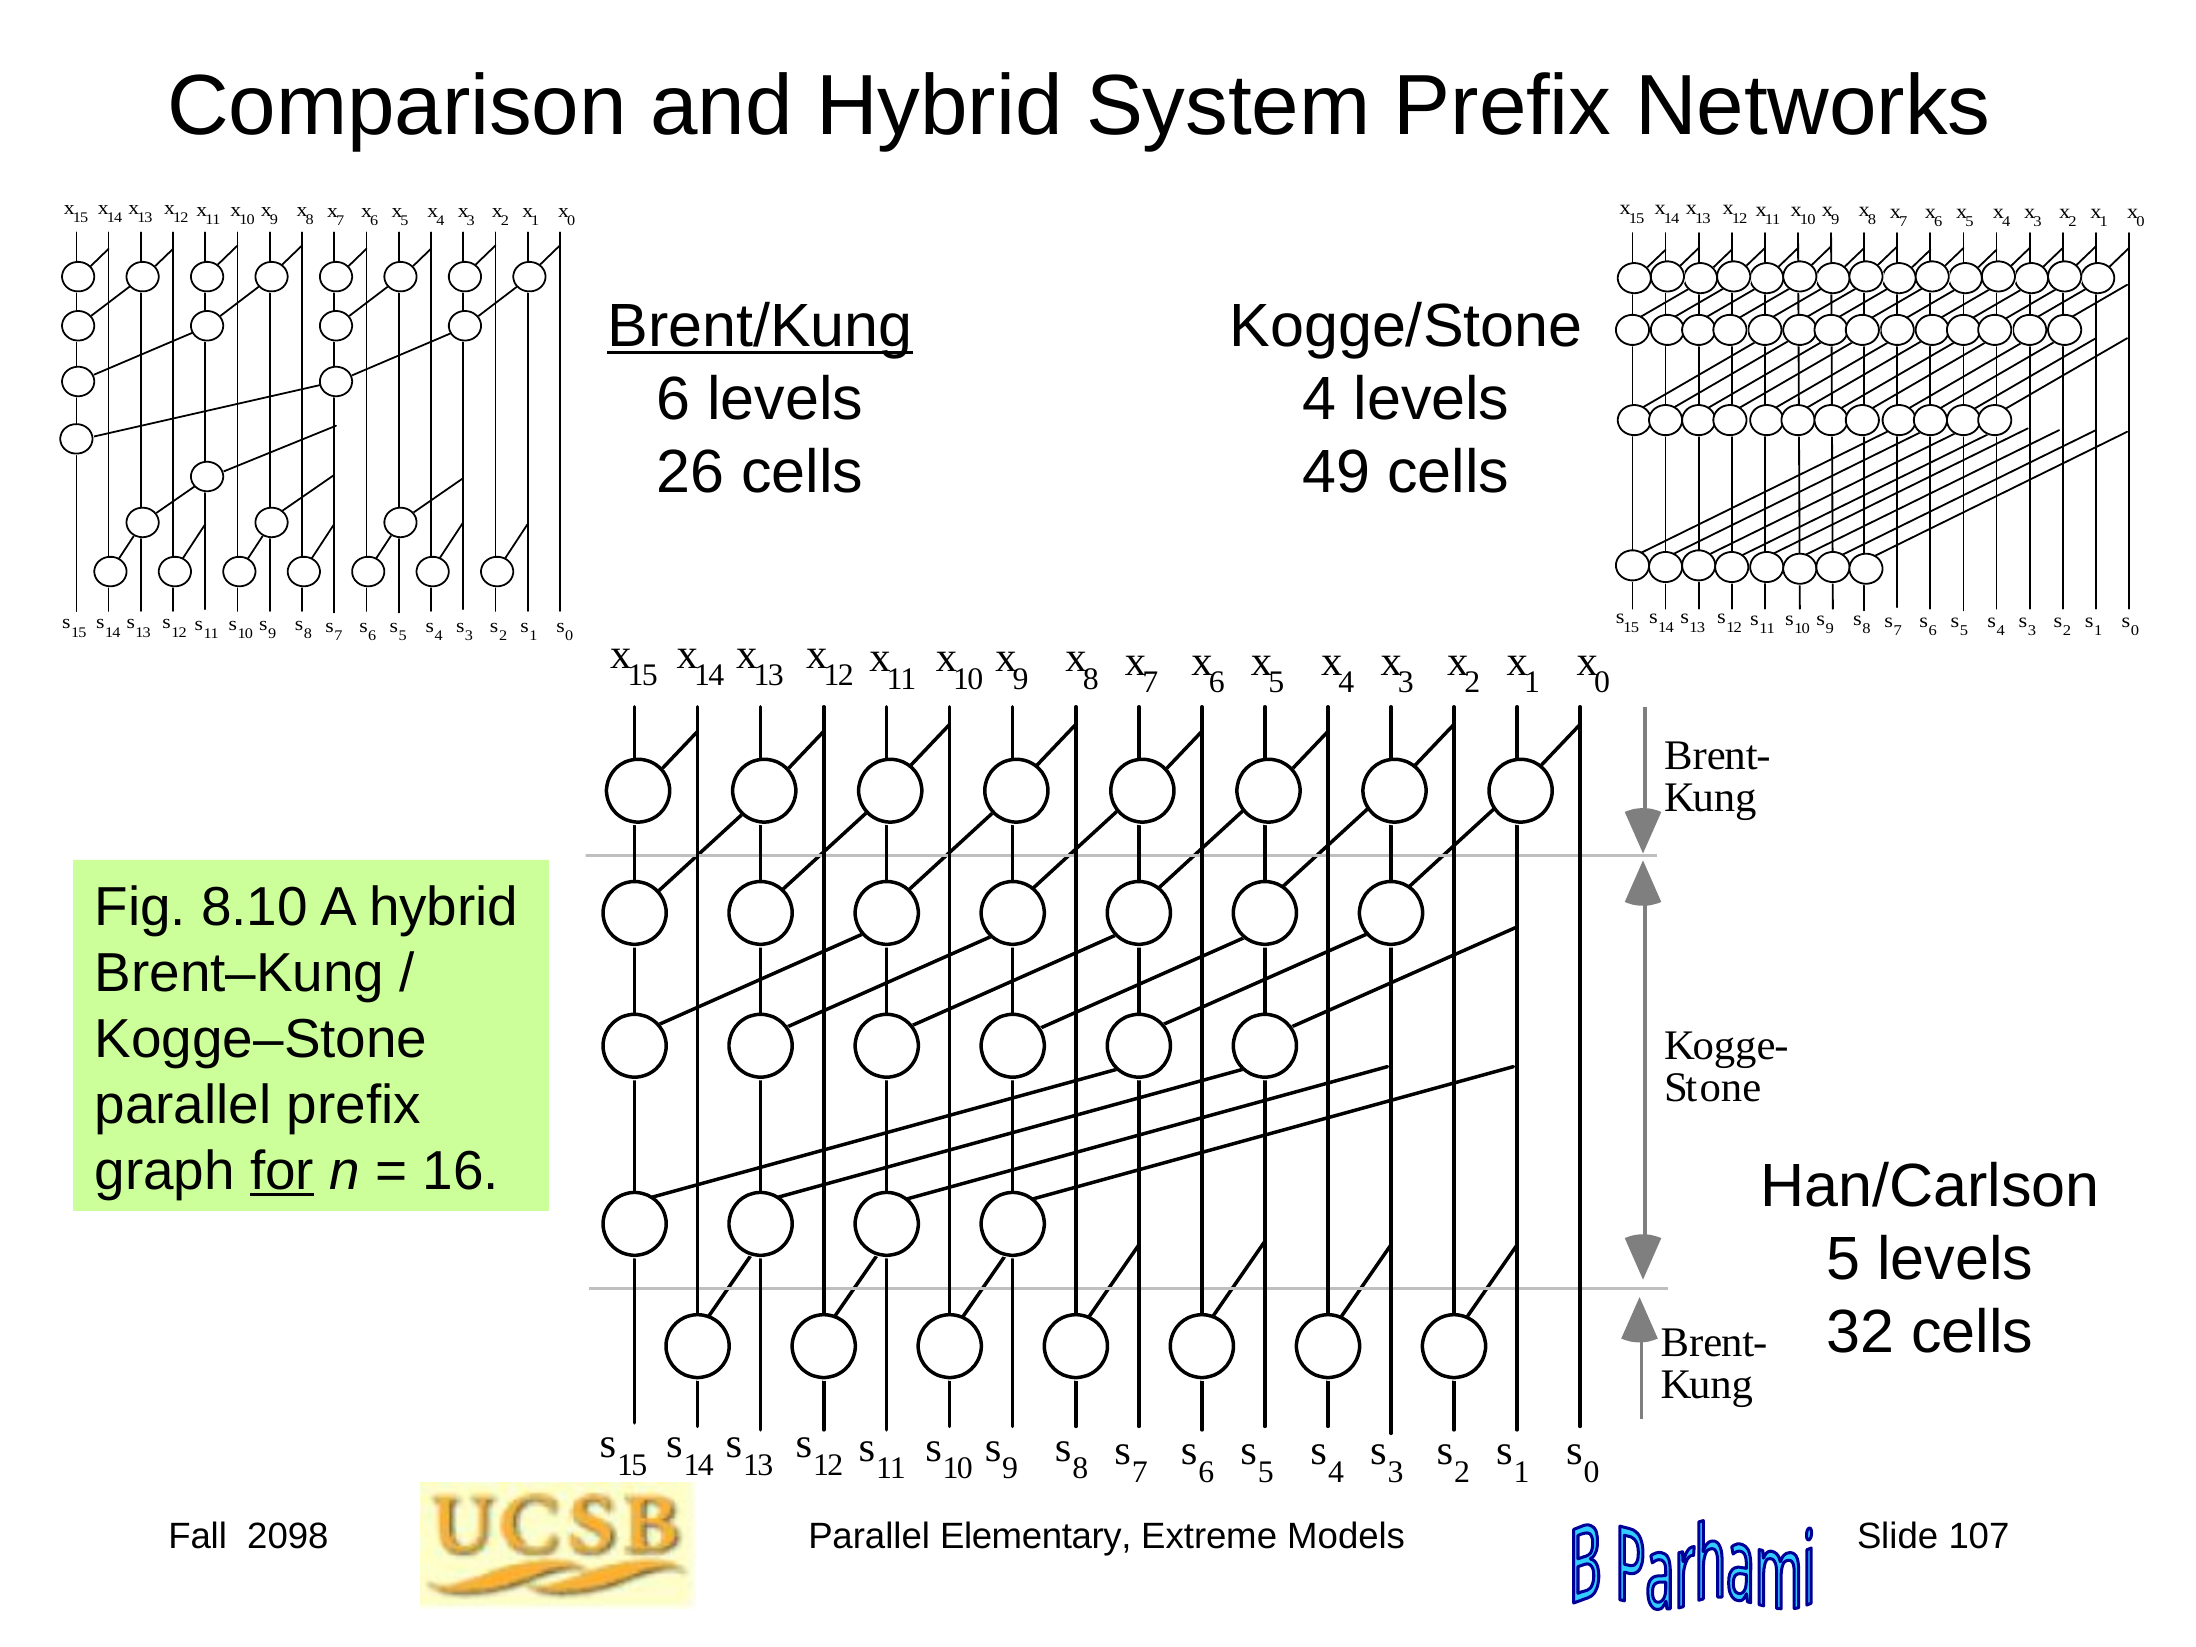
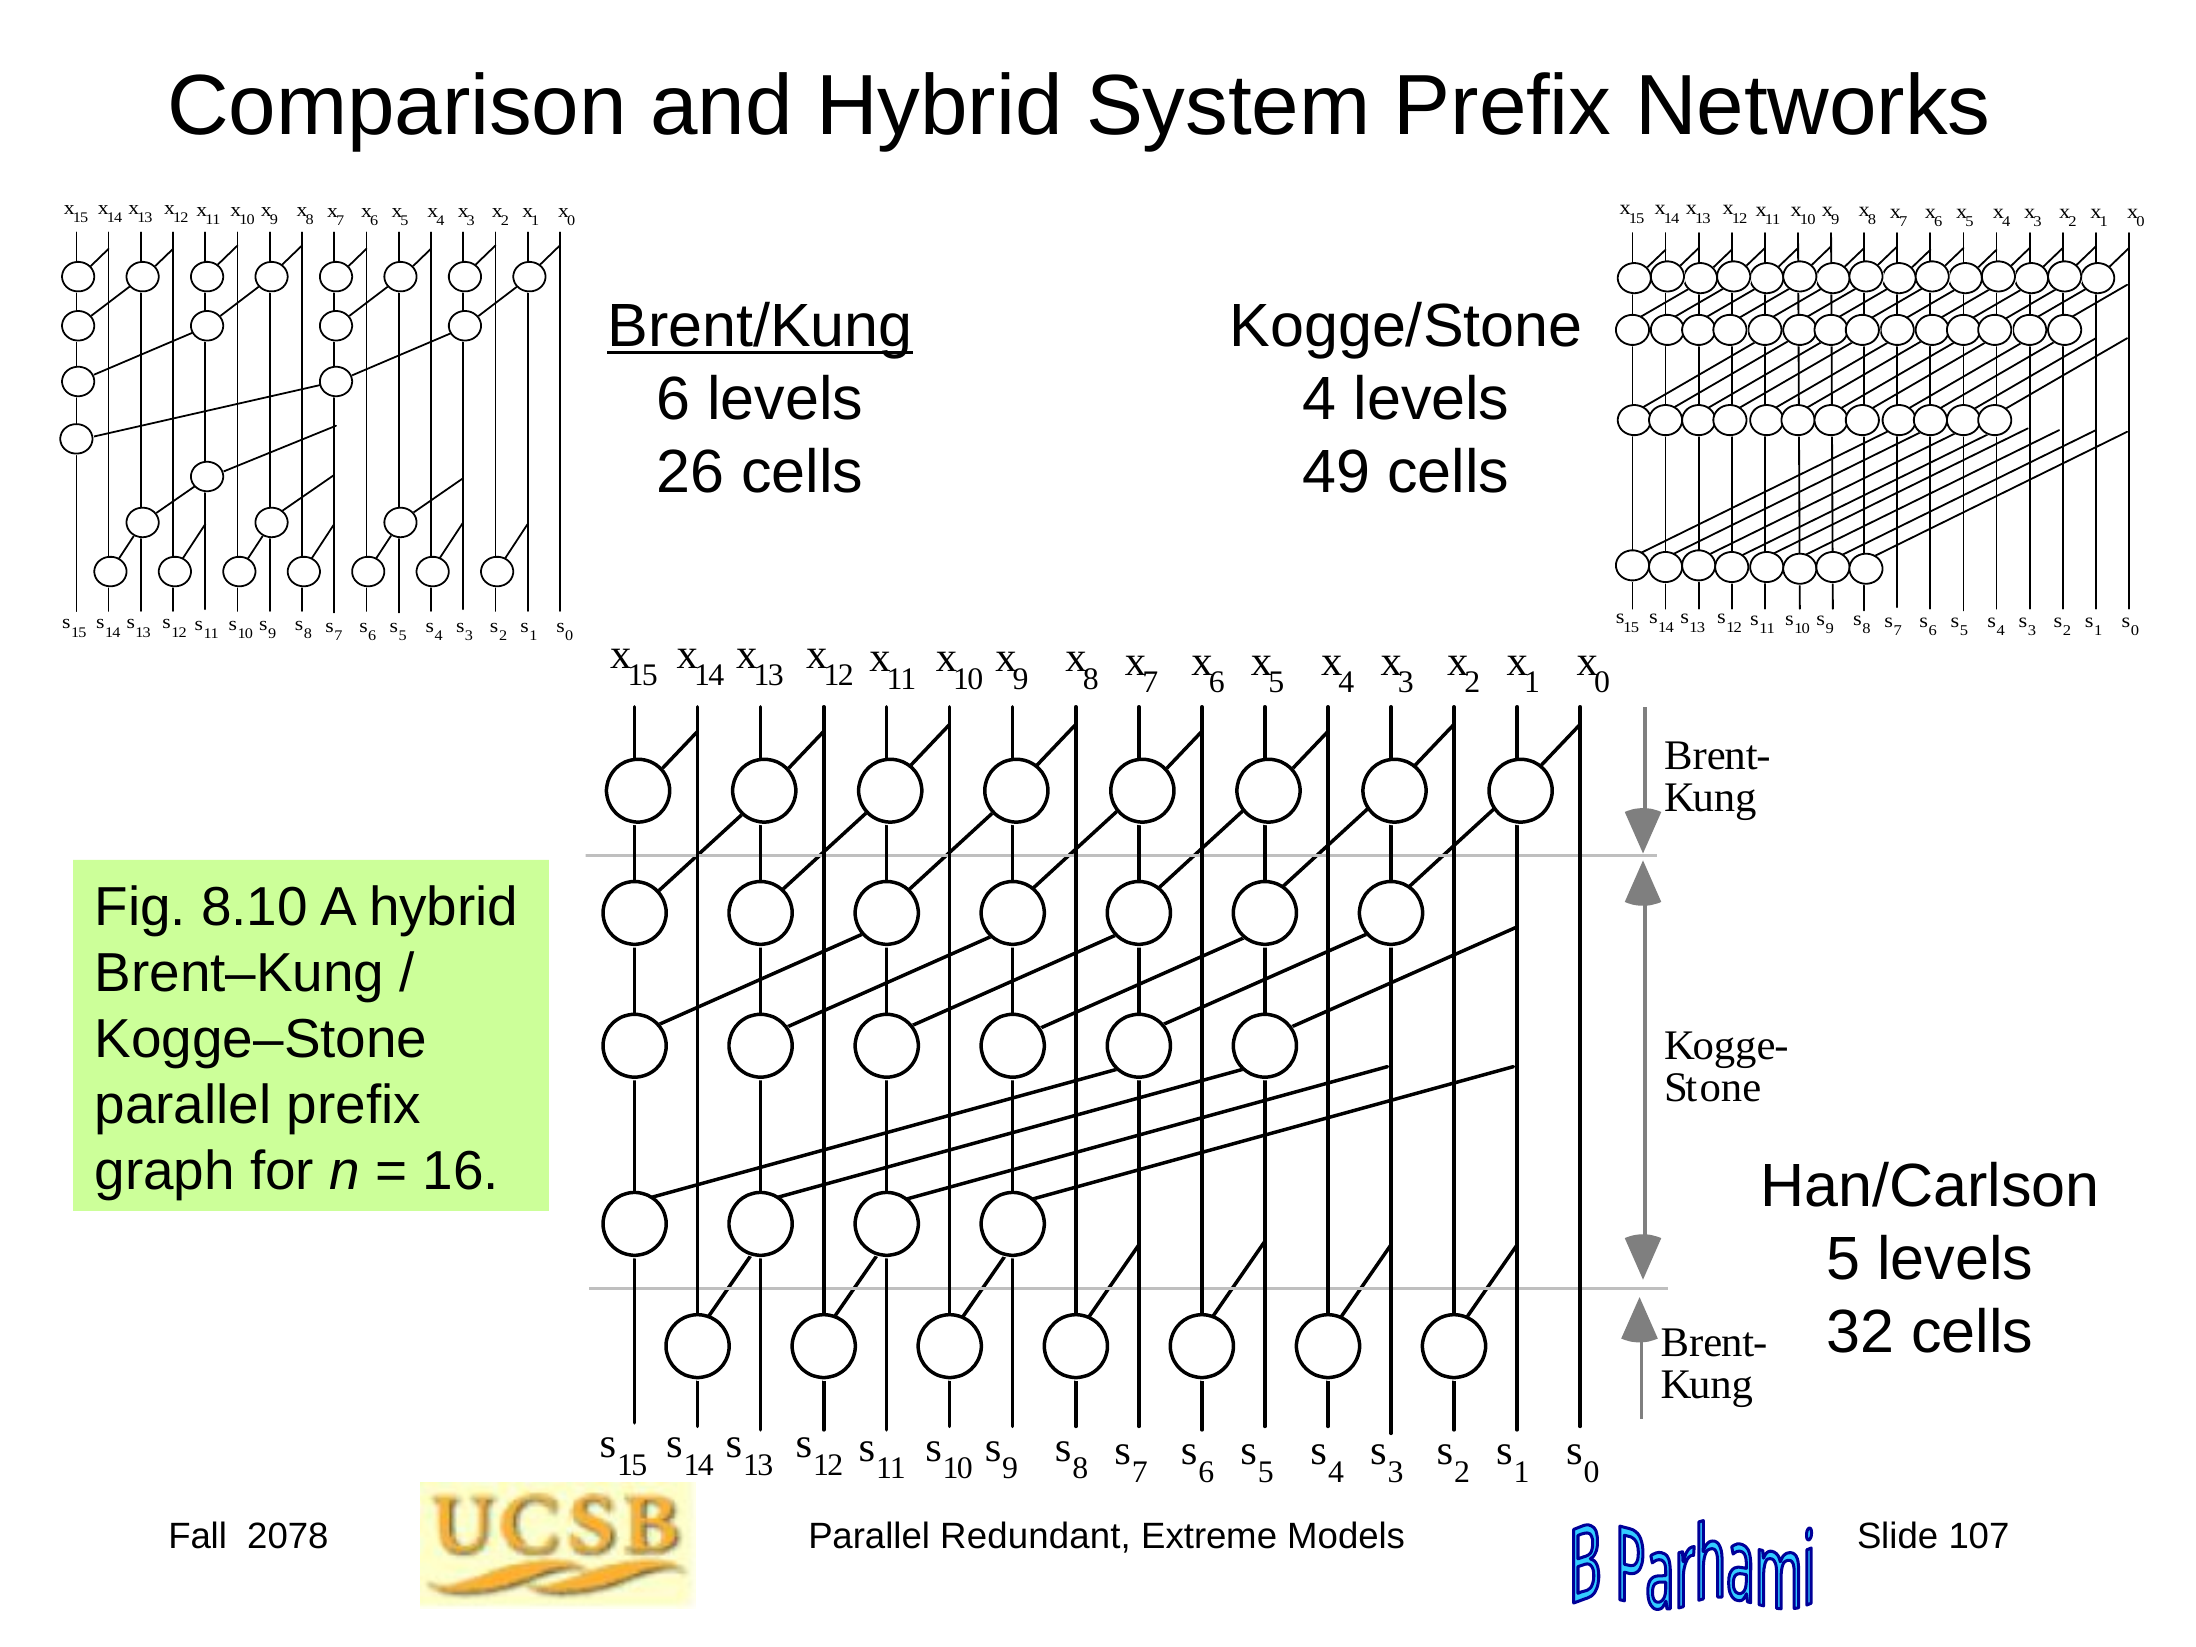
for underline: present -> none
2098: 2098 -> 2078
Elementary: Elementary -> Redundant
